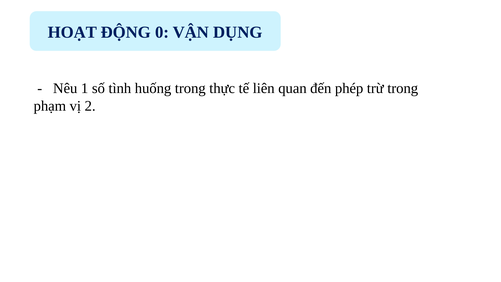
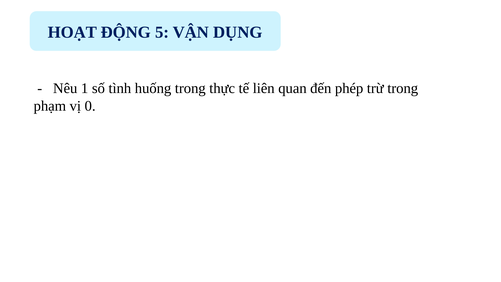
0: 0 -> 5
2: 2 -> 0
